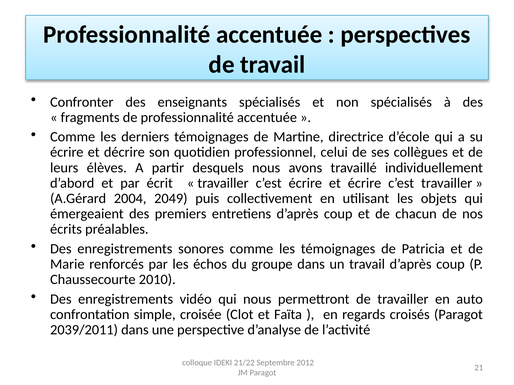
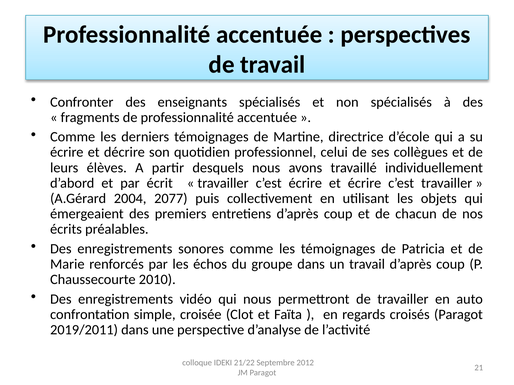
2049: 2049 -> 2077
2039/2011: 2039/2011 -> 2019/2011
